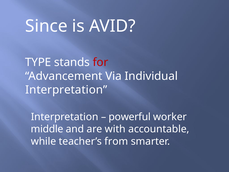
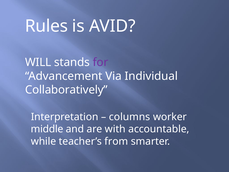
Since: Since -> Rules
TYPE: TYPE -> WILL
for colour: red -> purple
Interpretation at (66, 90): Interpretation -> Collaboratively
powerful: powerful -> columns
